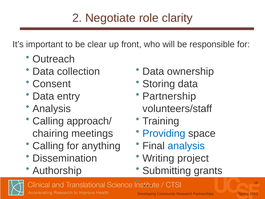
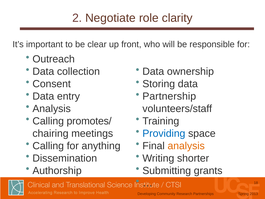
approach/: approach/ -> promotes/
analysis at (186, 146) colour: blue -> orange
project: project -> shorter
